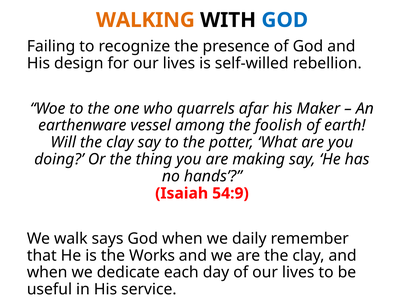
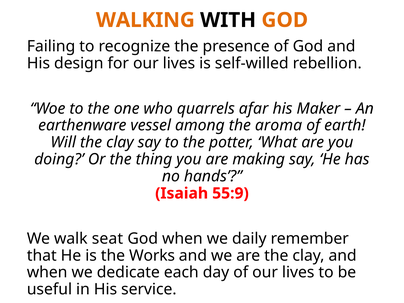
GOD at (285, 20) colour: blue -> orange
foolish: foolish -> aroma
54:9: 54:9 -> 55:9
says: says -> seat
